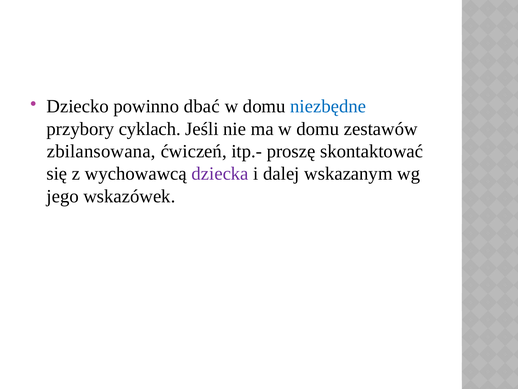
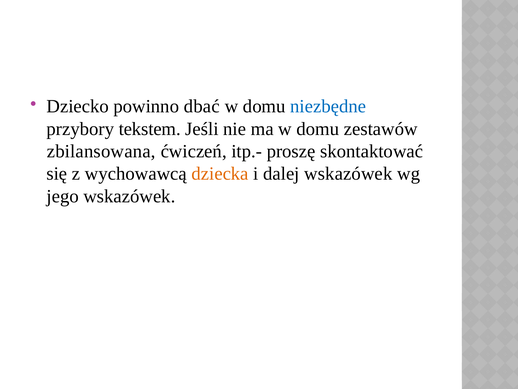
cyklach: cyklach -> tekstem
dziecka colour: purple -> orange
dalej wskazanym: wskazanym -> wskazówek
